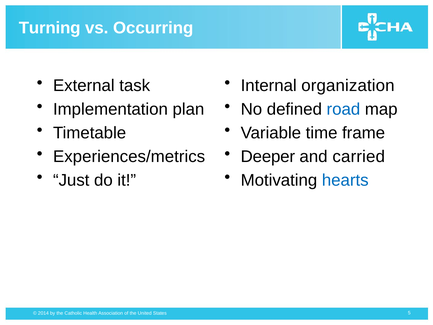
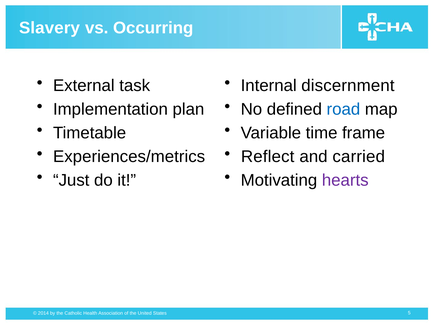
Turning: Turning -> Slavery
organization: organization -> discernment
Deeper: Deeper -> Reflect
hearts colour: blue -> purple
